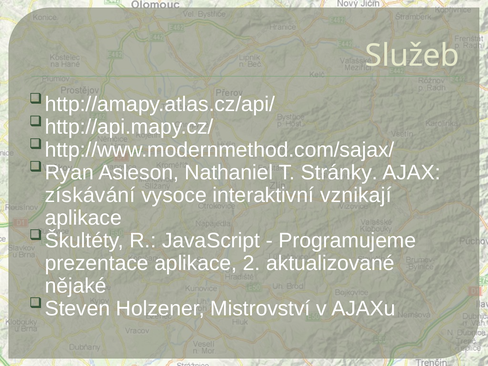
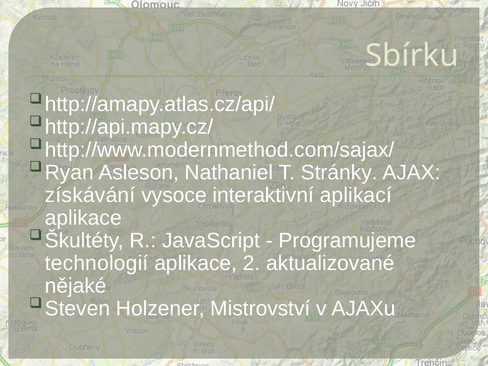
Služeb: Služeb -> Sbírku
vznikají: vznikají -> aplikací
prezentace: prezentace -> technologií
